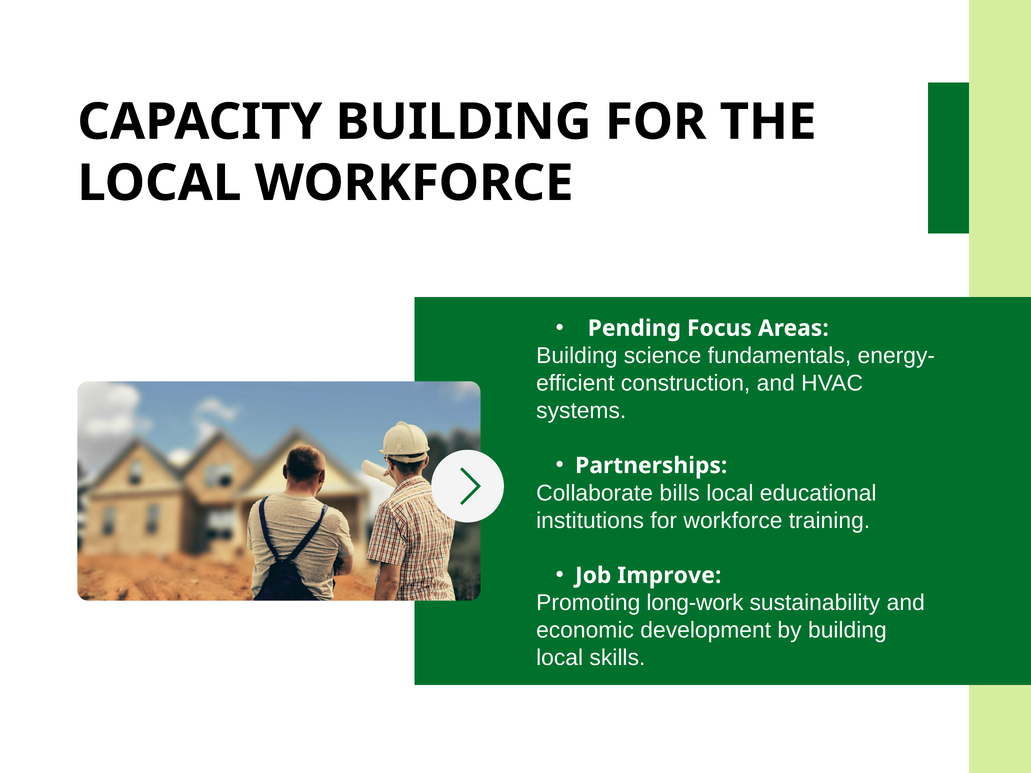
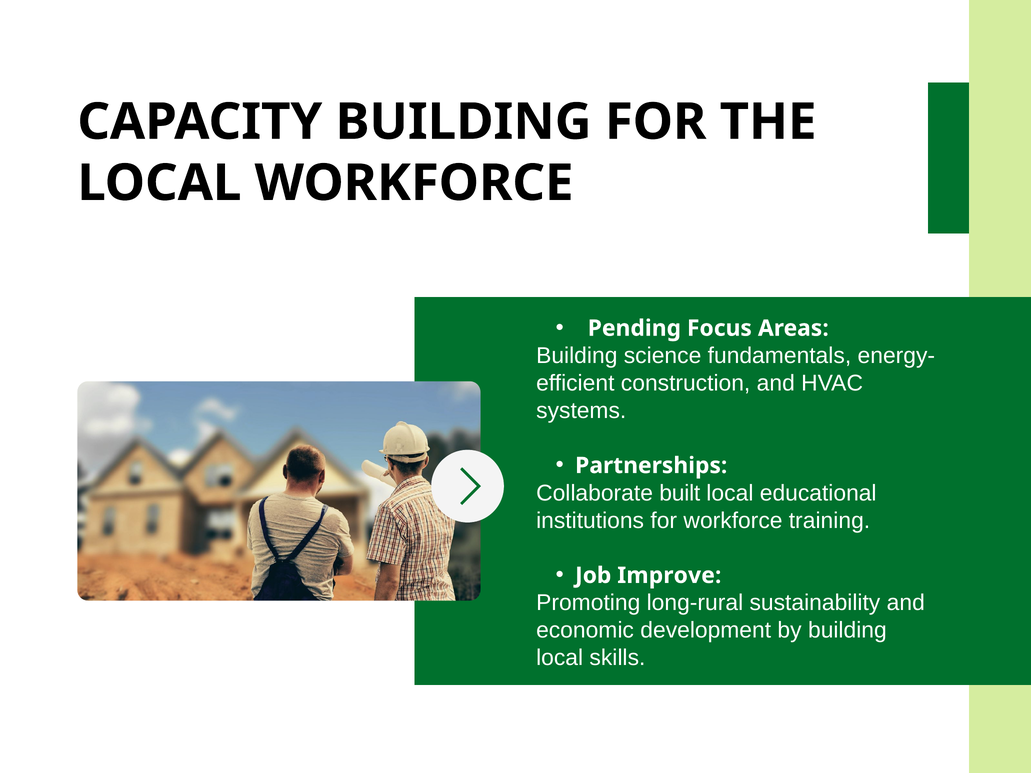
bills: bills -> built
long-work: long-work -> long-rural
